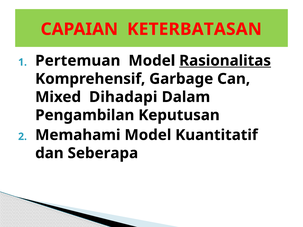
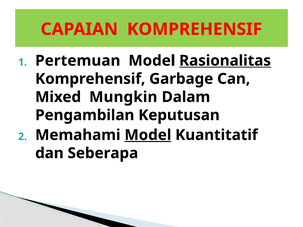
CAPAIAN KETERBATASAN: KETERBATASAN -> KOMPREHENSIF
Dihadapi: Dihadapi -> Mungkin
Model at (148, 135) underline: none -> present
